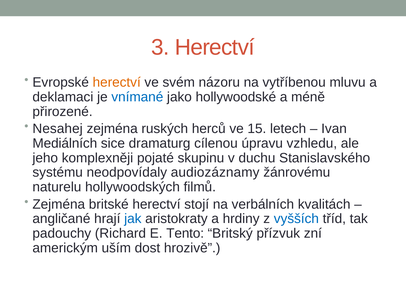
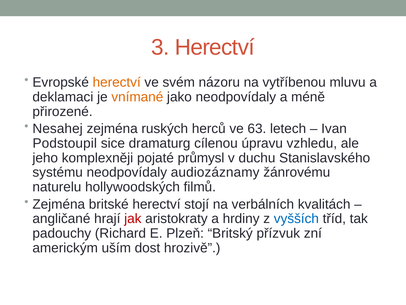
vnímané colour: blue -> orange
jako hollywoodské: hollywoodské -> neodpovídaly
15: 15 -> 63
Mediálních: Mediálních -> Podstoupil
skupinu: skupinu -> průmysl
jak colour: blue -> red
Tento: Tento -> Plzeň
